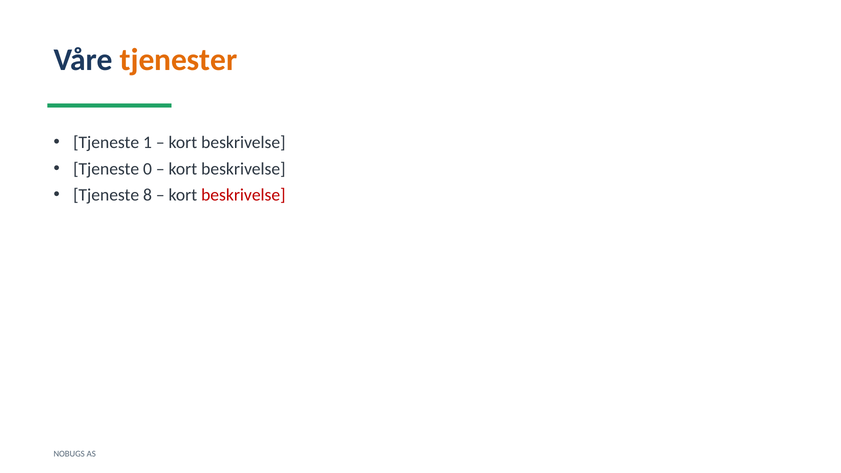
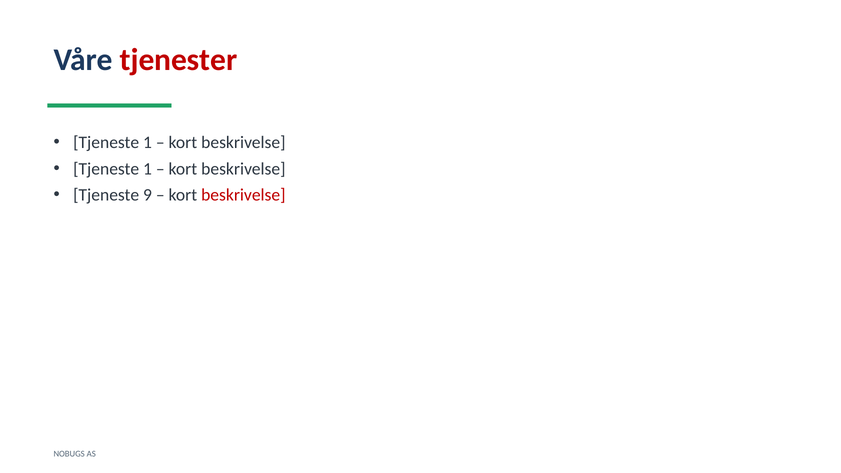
tjenester colour: orange -> red
0 at (147, 169): 0 -> 1
8: 8 -> 9
